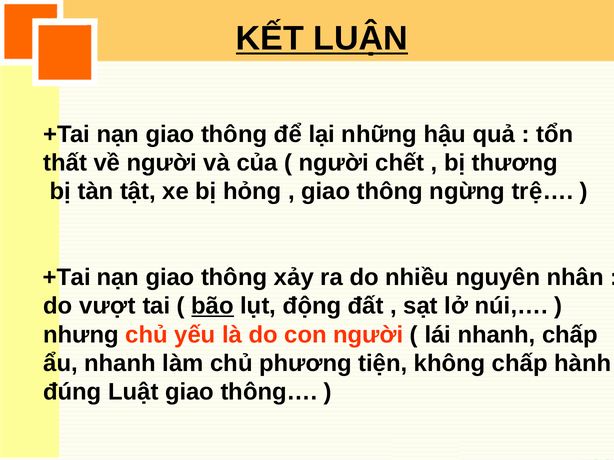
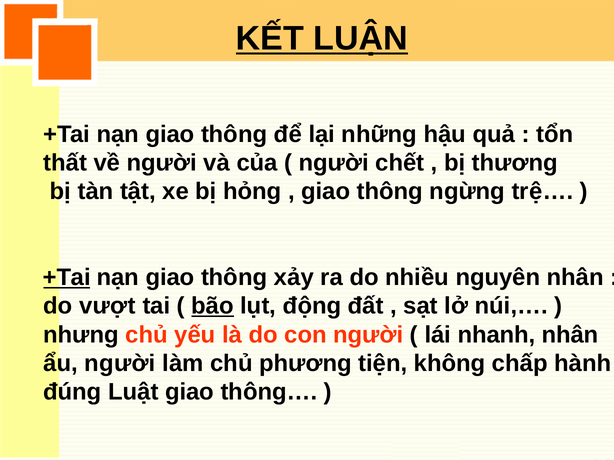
+Tai at (67, 278) underline: none -> present
nhanh chấp: chấp -> nhân
ẩu nhanh: nhanh -> người
